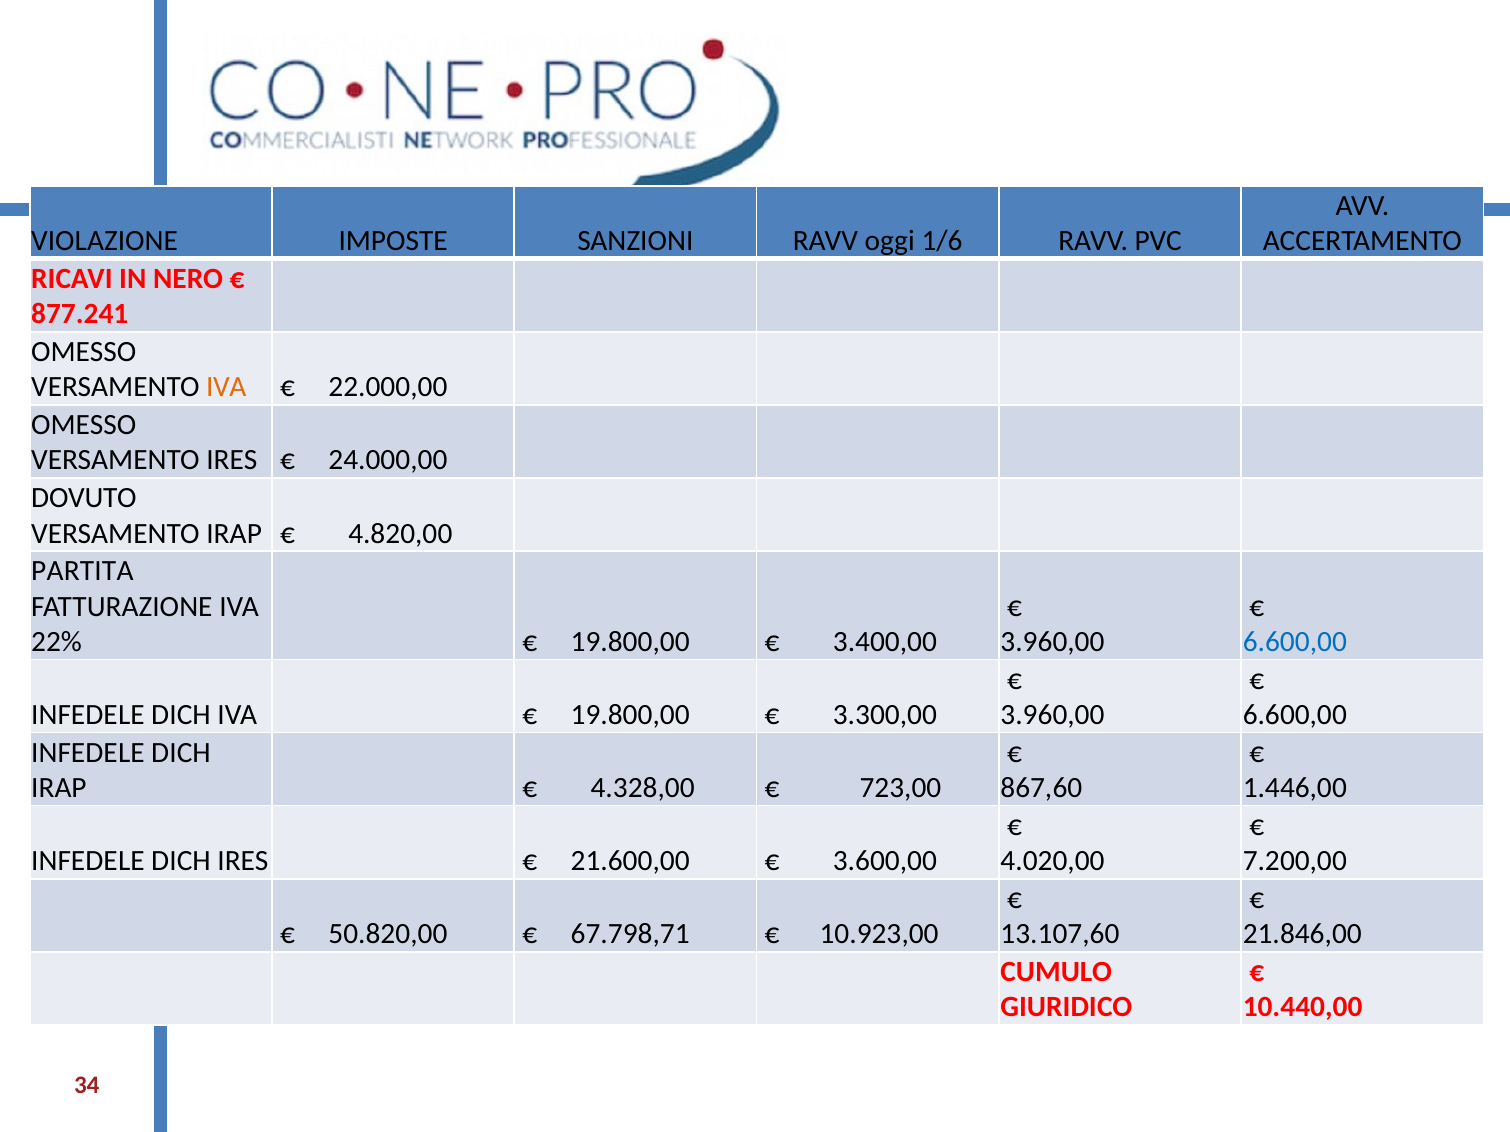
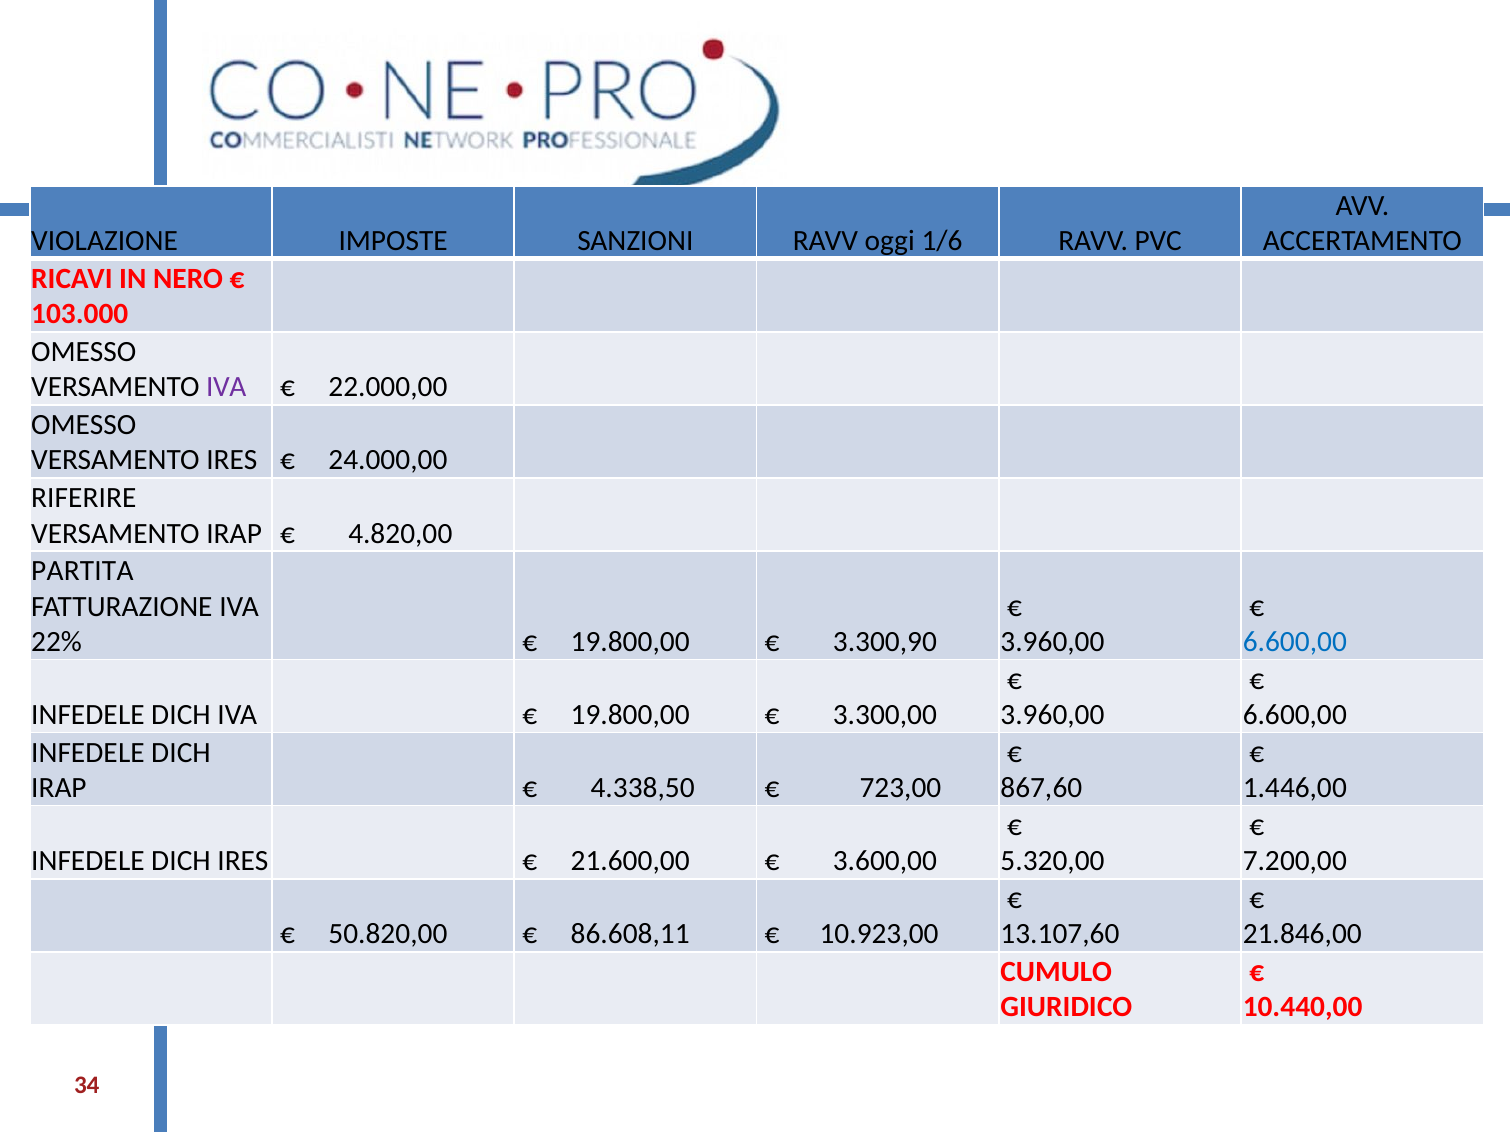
877.241: 877.241 -> 103.000
IVA at (226, 387) colour: orange -> purple
DOVUTO: DOVUTO -> RIFERIRE
3.400,00: 3.400,00 -> 3.300,90
4.328,00: 4.328,00 -> 4.338,50
4.020,00: 4.020,00 -> 5.320,00
67.798,71: 67.798,71 -> 86.608,11
